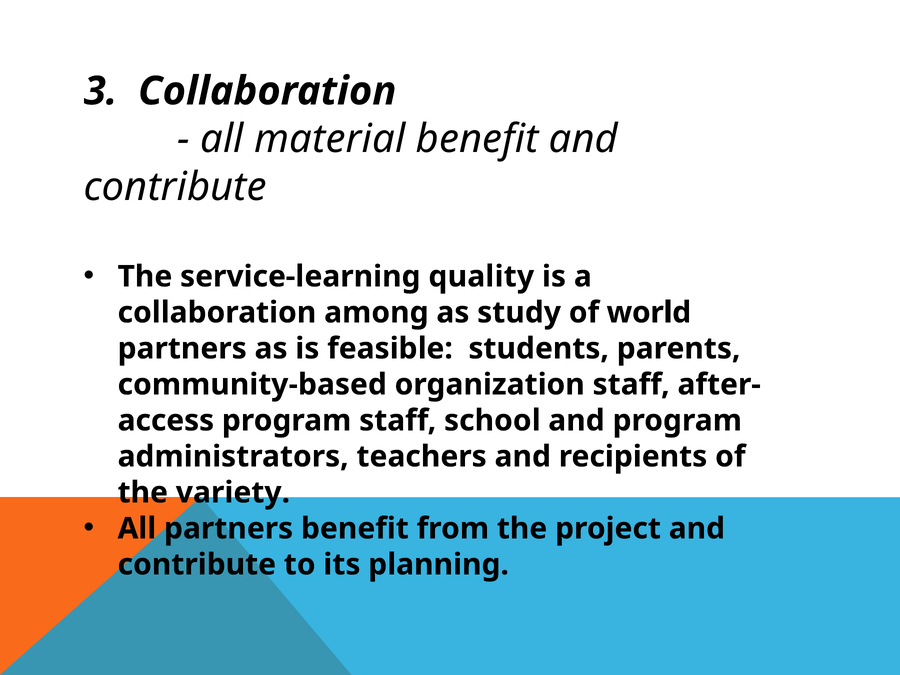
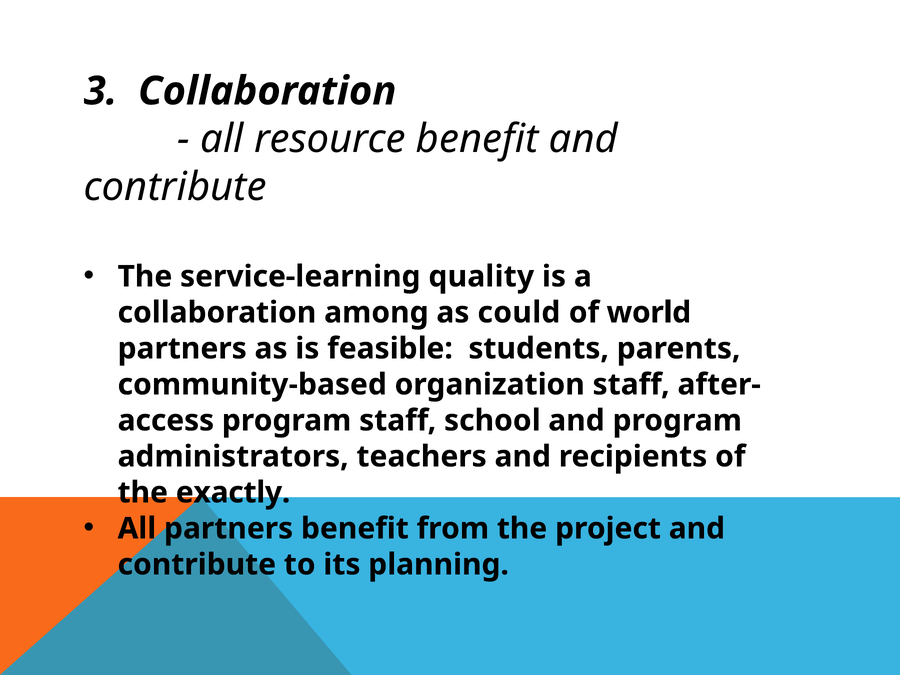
material: material -> resource
study: study -> could
variety: variety -> exactly
